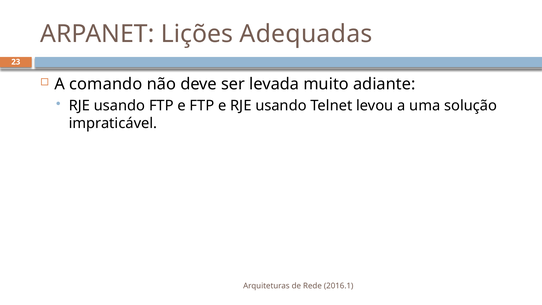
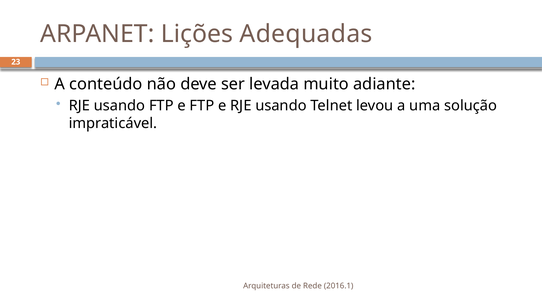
comando: comando -> conteúdo
